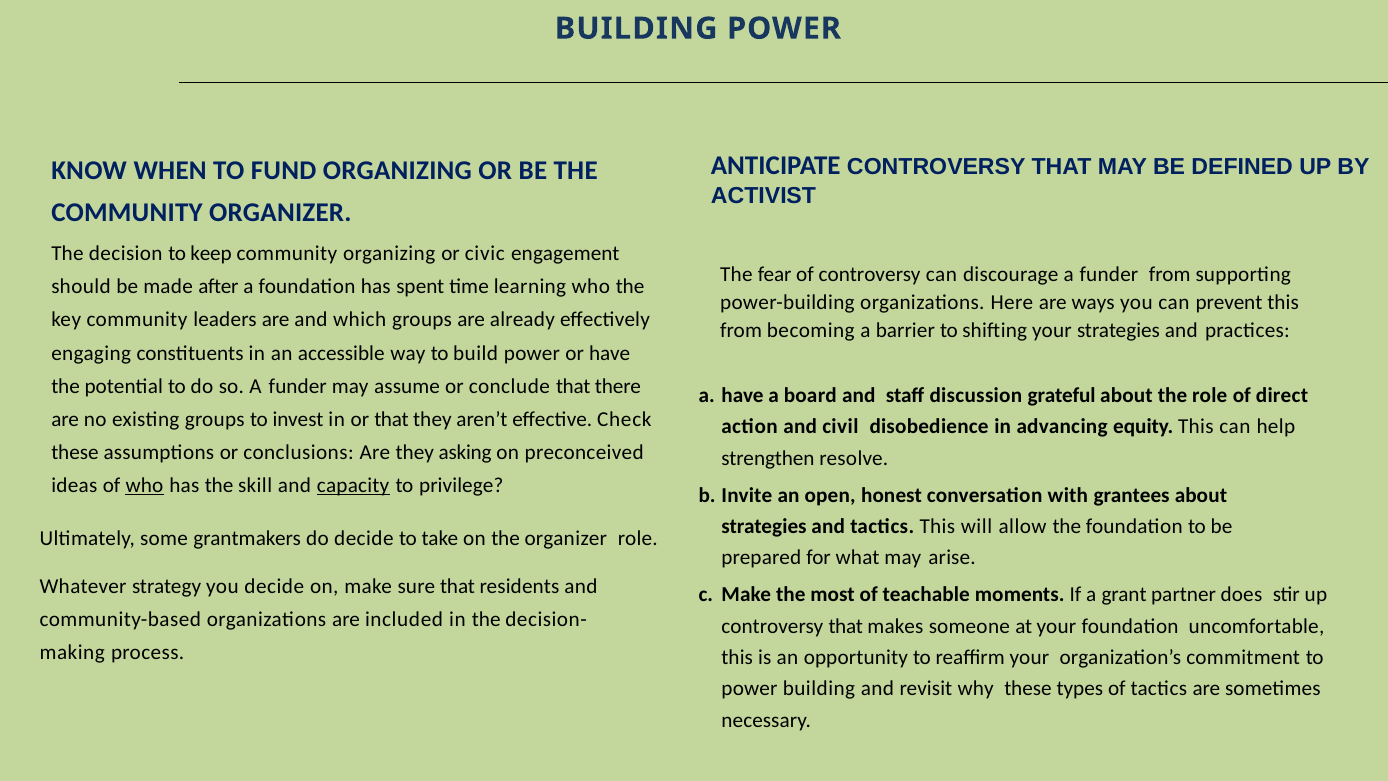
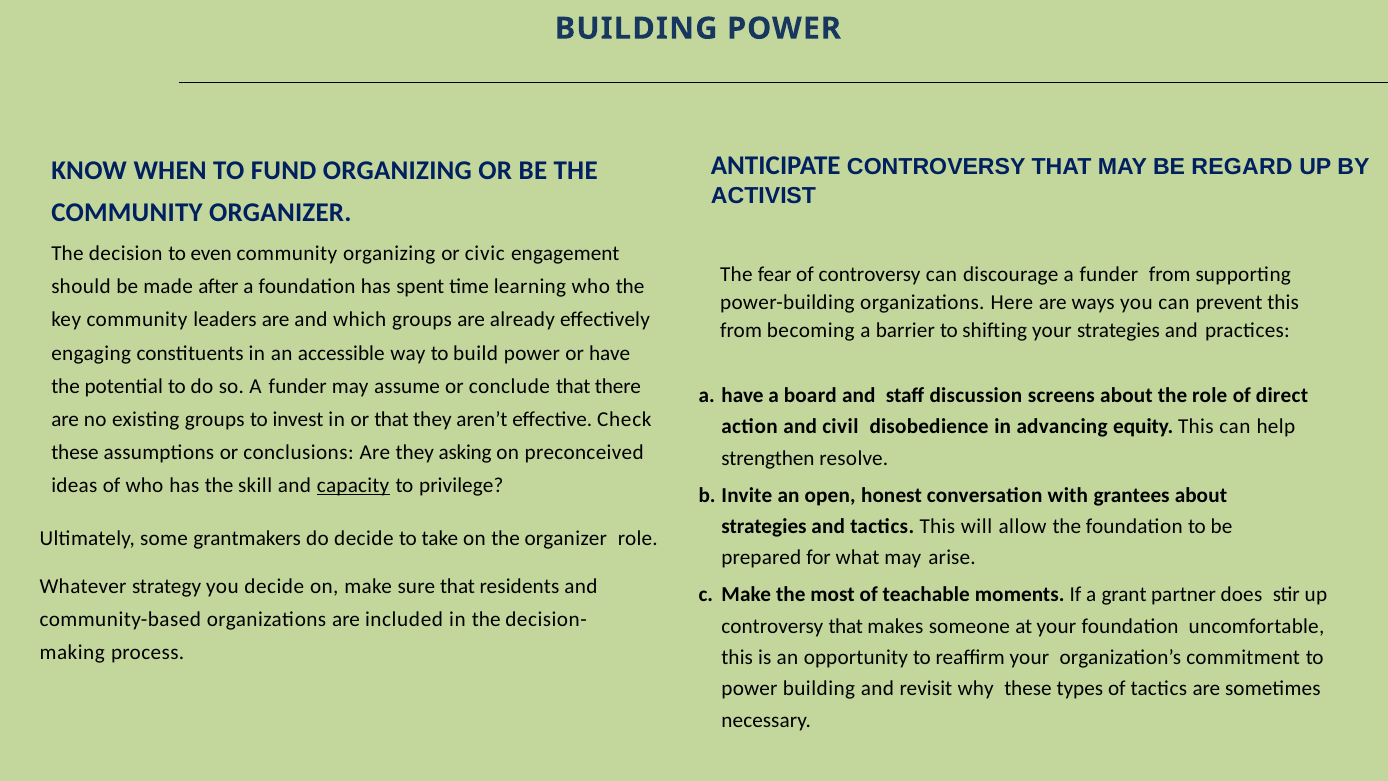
DEFINED: DEFINED -> REGARD
keep: keep -> even
grateful: grateful -> screens
who at (144, 485) underline: present -> none
